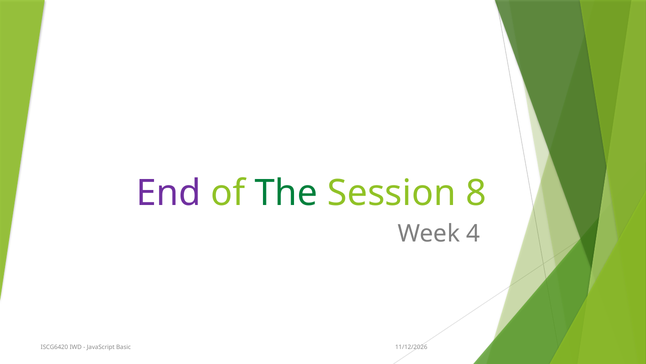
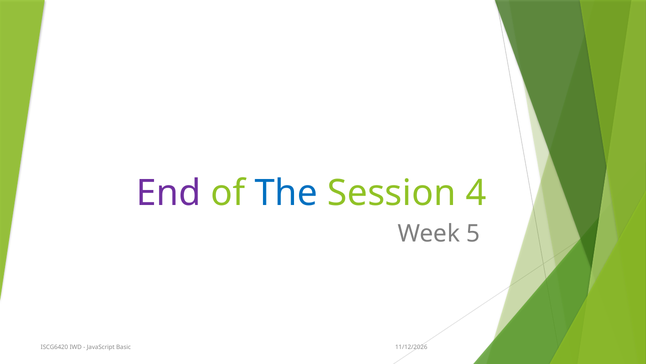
The colour: green -> blue
8: 8 -> 4
4: 4 -> 5
